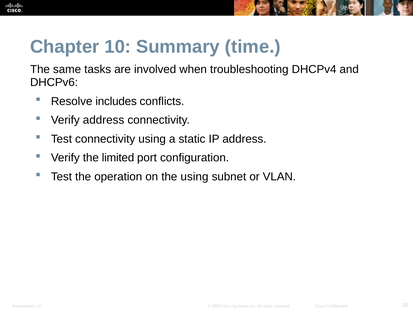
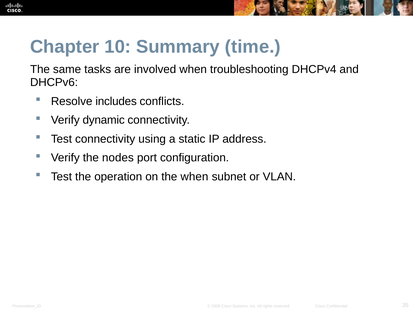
Verify address: address -> dynamic
limited: limited -> nodes
the using: using -> when
